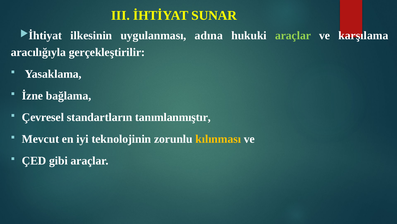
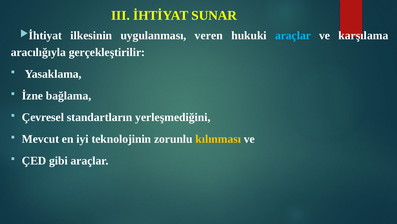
adına: adına -> veren
araçlar at (293, 35) colour: light green -> light blue
tanımlanmıştır: tanımlanmıştır -> yerleşmediğini
